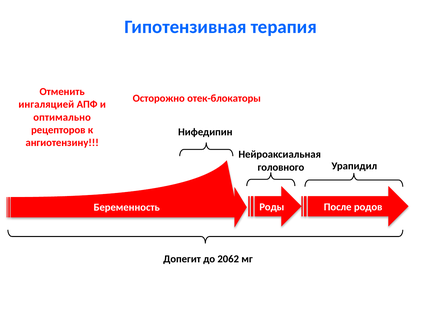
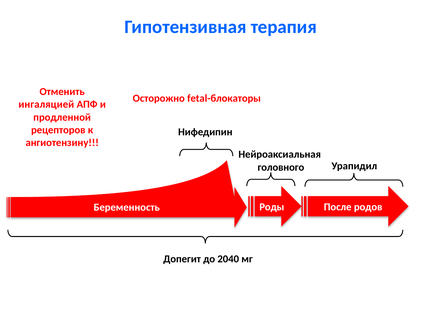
отек-блокаторы: отек-блокаторы -> fetal-блокаторы
оптимально: оптимально -> продленной
2062: 2062 -> 2040
